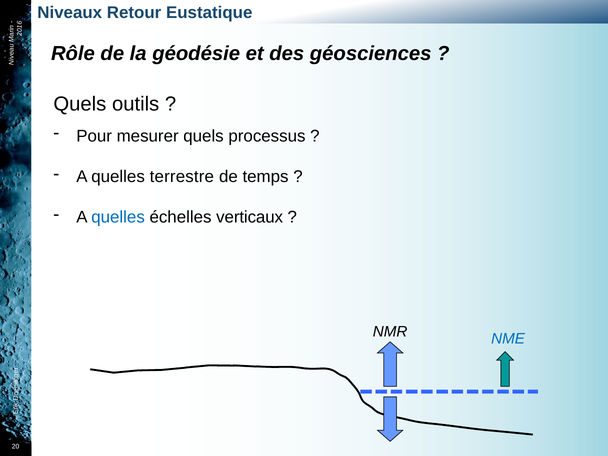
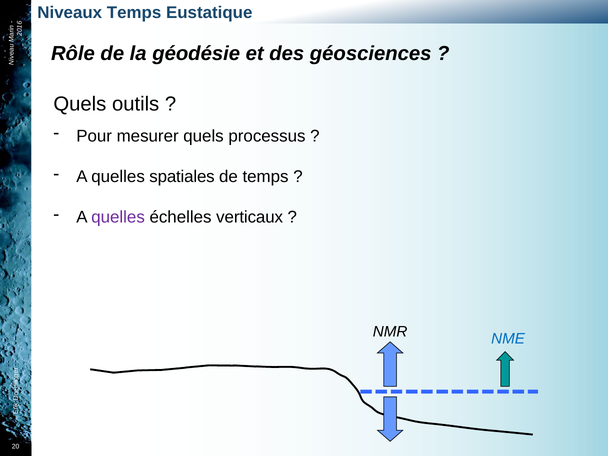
Niveaux Retour: Retour -> Temps
terrestre: terrestre -> spatiales
quelles at (118, 217) colour: blue -> purple
